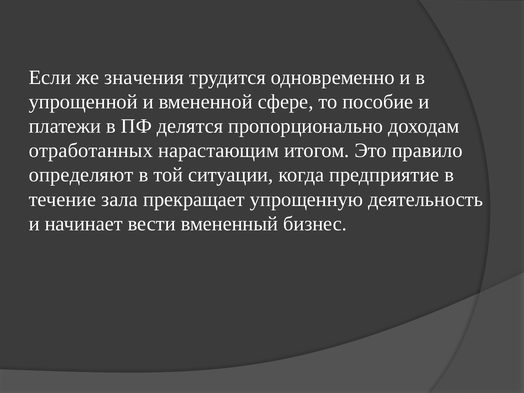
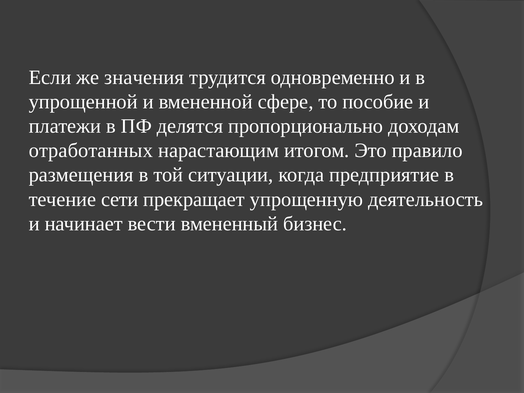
определяют: определяют -> размещения
зала: зала -> сети
